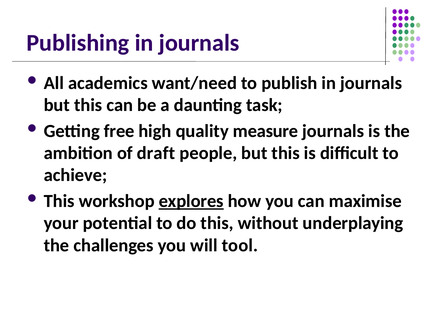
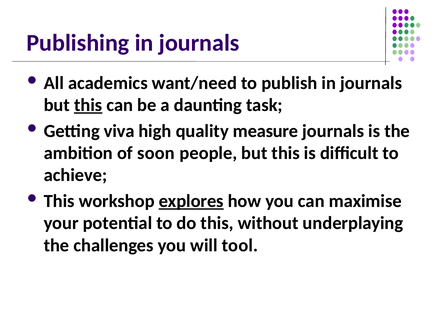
this at (88, 105) underline: none -> present
free: free -> viva
draft: draft -> soon
